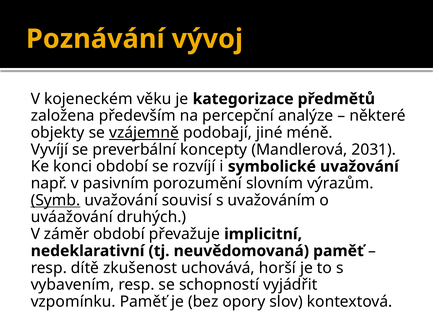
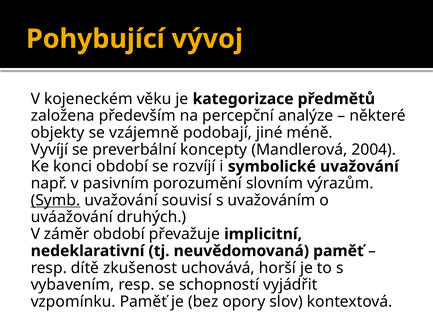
Poznávání: Poznávání -> Pohybující
vzájemně underline: present -> none
2031: 2031 -> 2004
